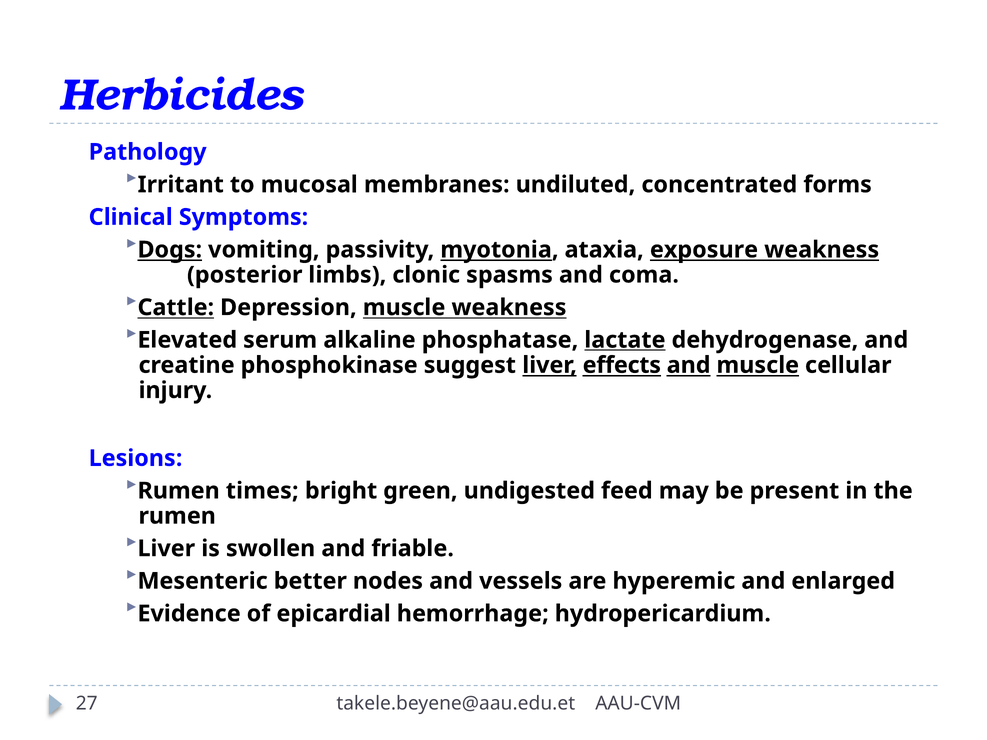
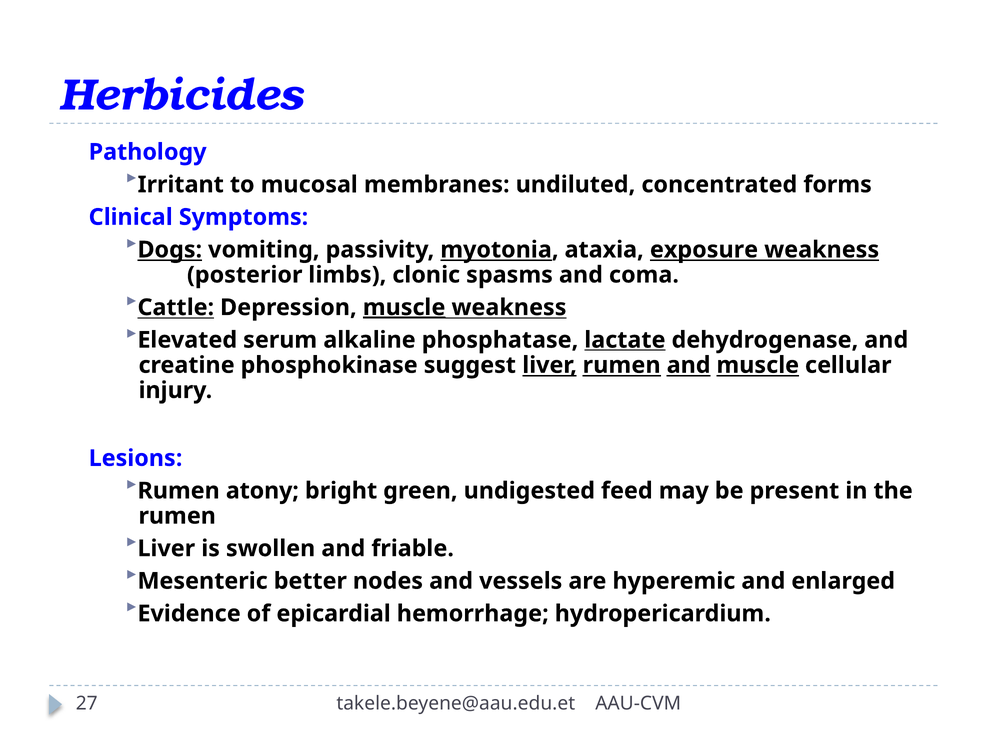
muscle at (404, 308) underline: none -> present
liver effects: effects -> rumen
times: times -> atony
